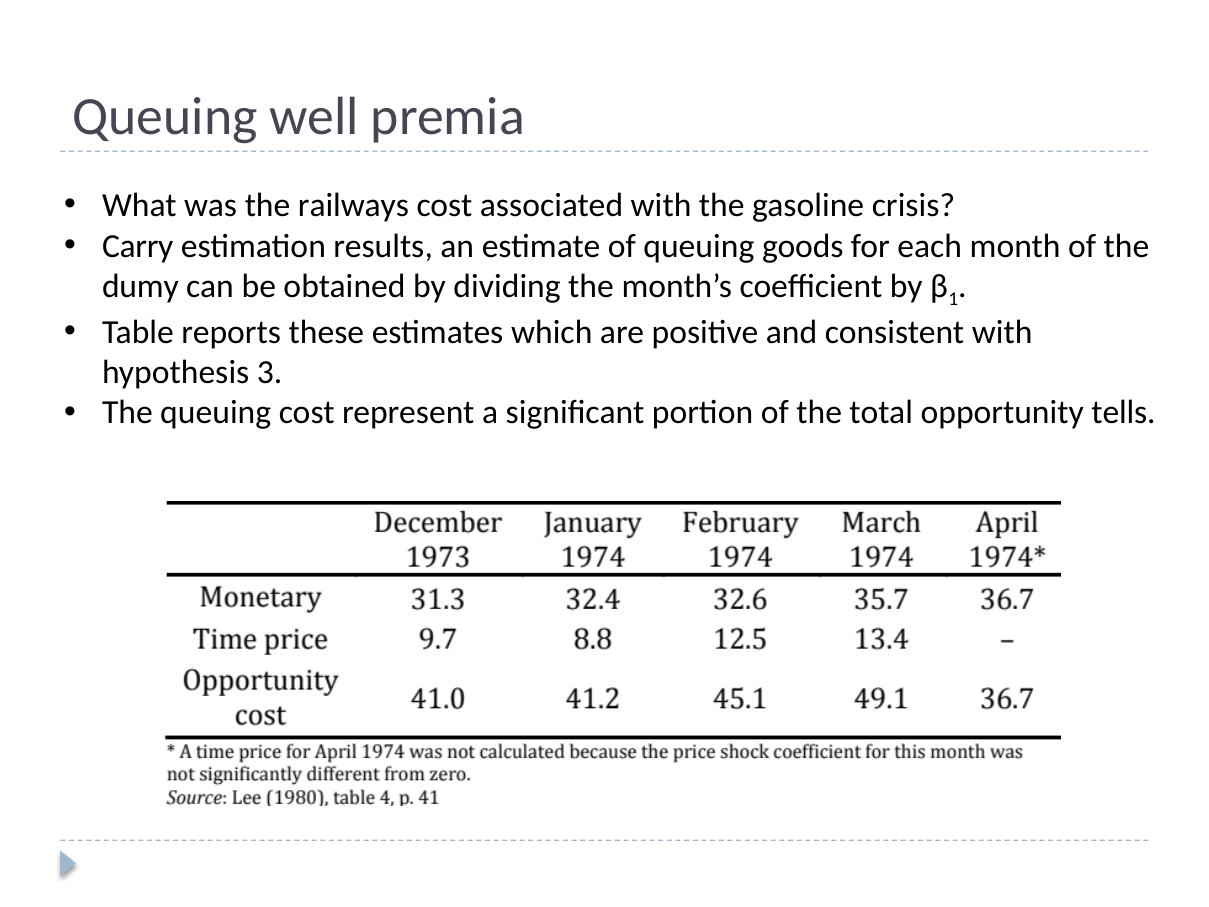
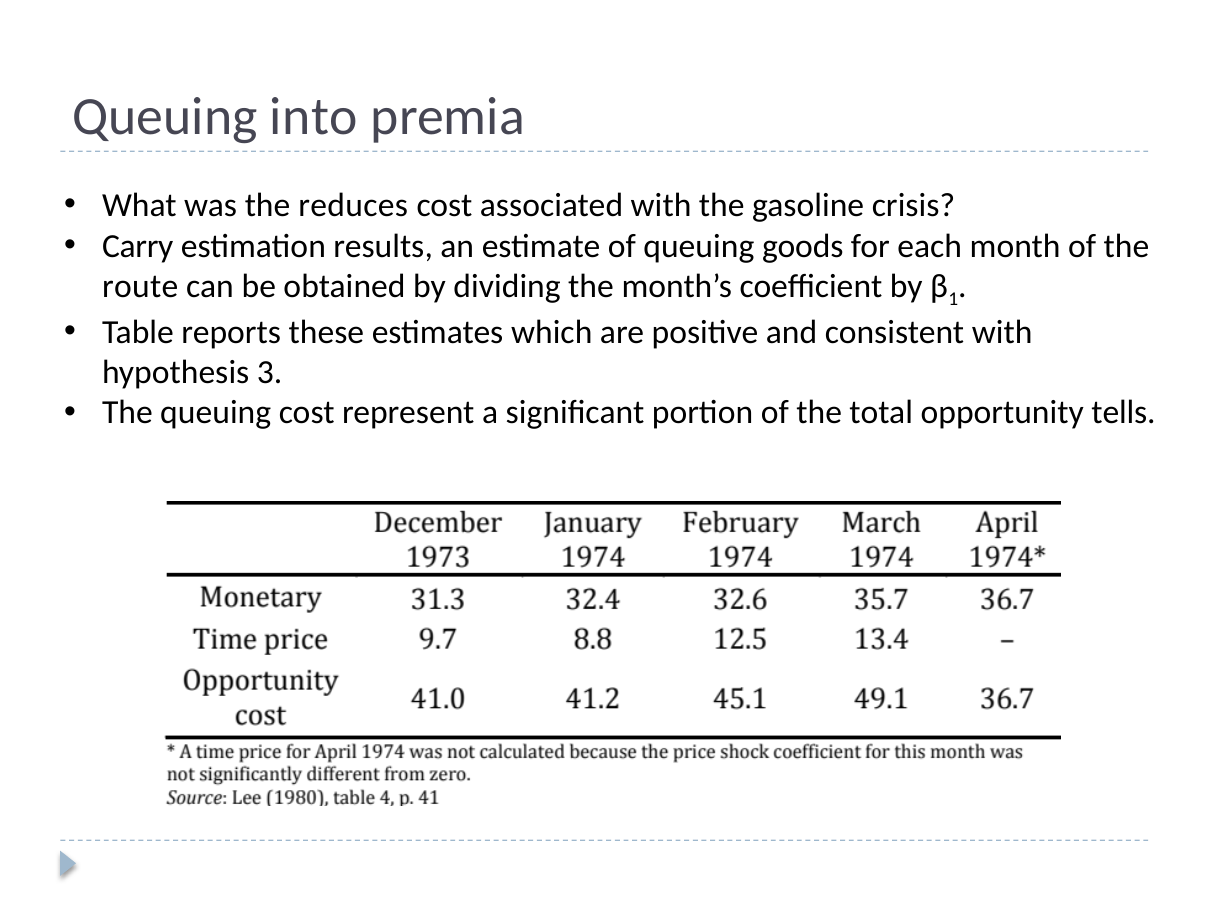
well: well -> into
railways: railways -> reduces
dumy: dumy -> route
